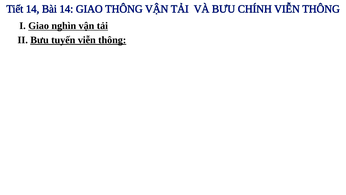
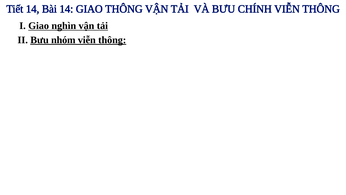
tuyến: tuyến -> nhóm
